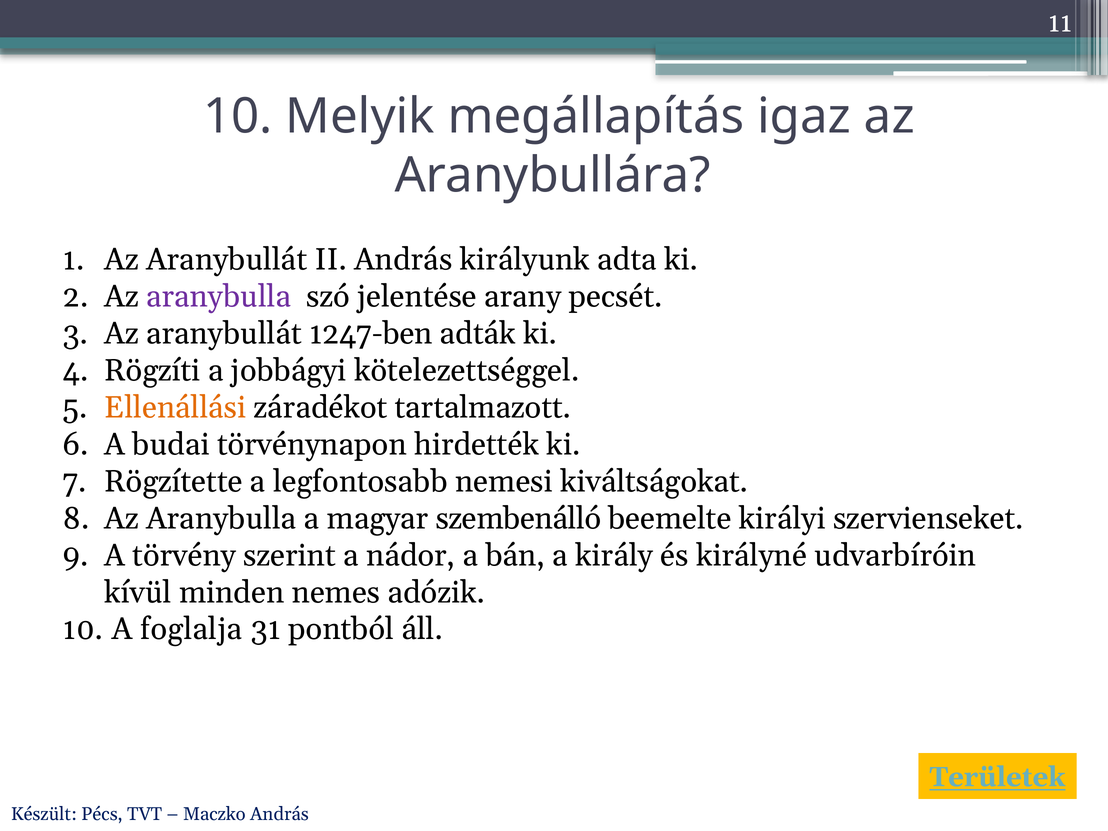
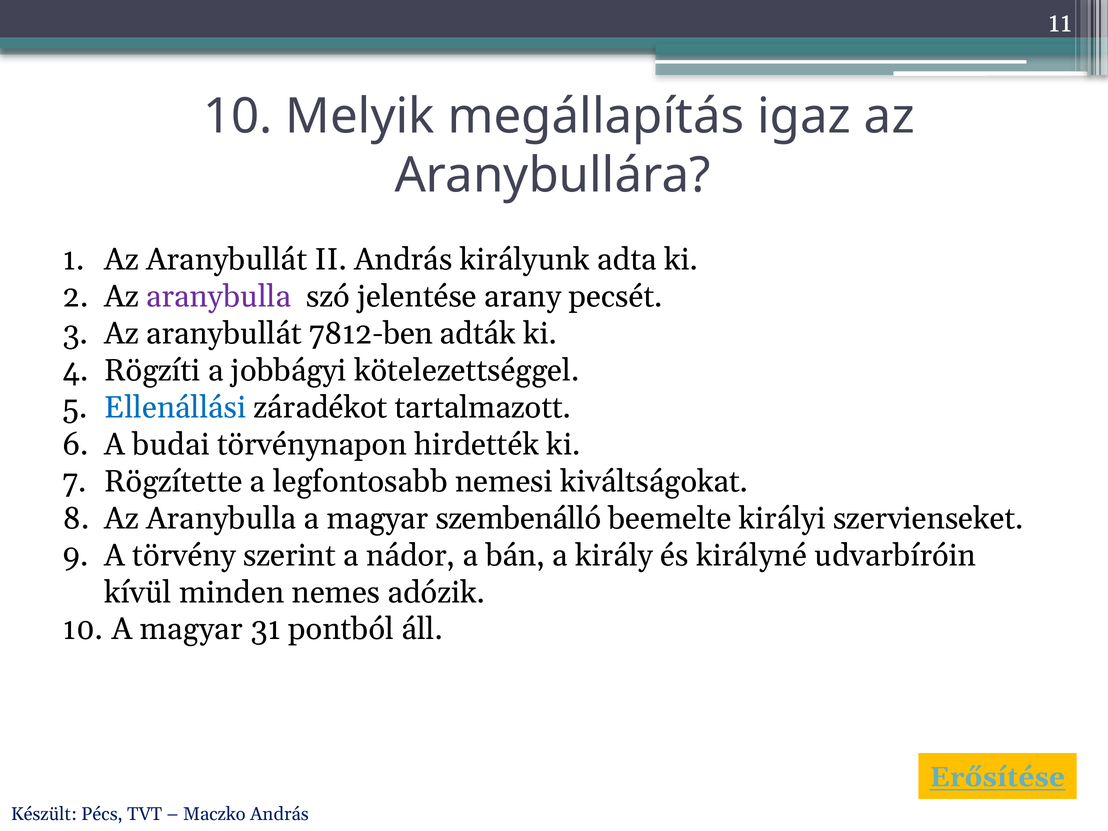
1247-ben: 1247-ben -> 7812-ben
Ellenállási colour: orange -> blue
10 A foglalja: foglalja -> magyar
Területek: Területek -> Erősítése
